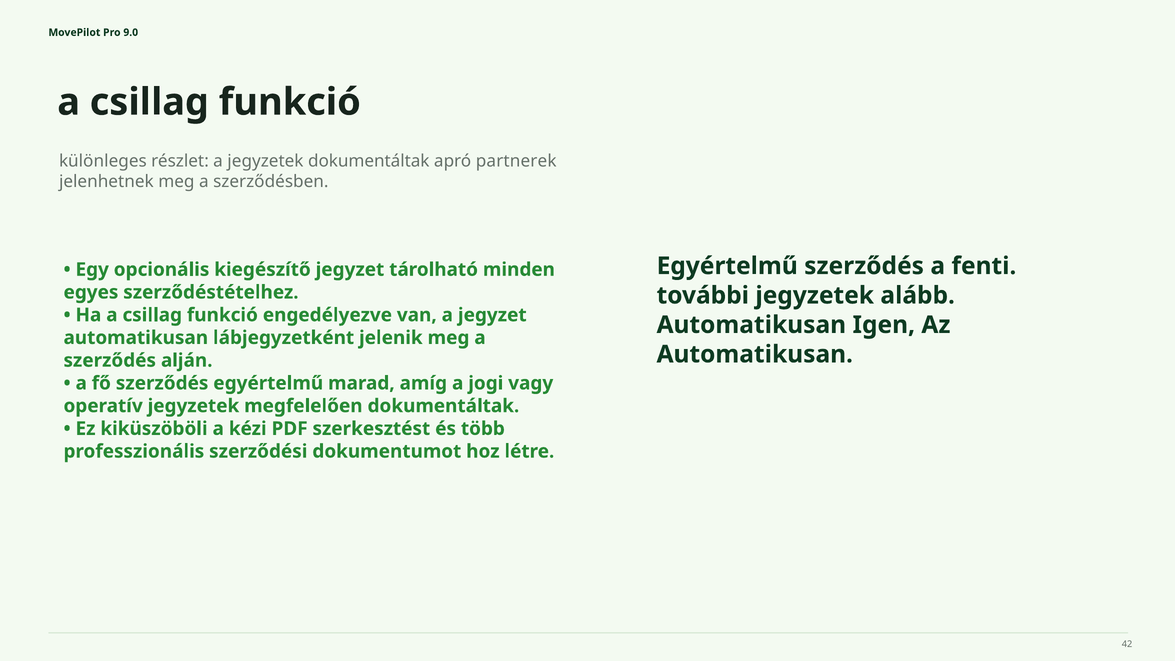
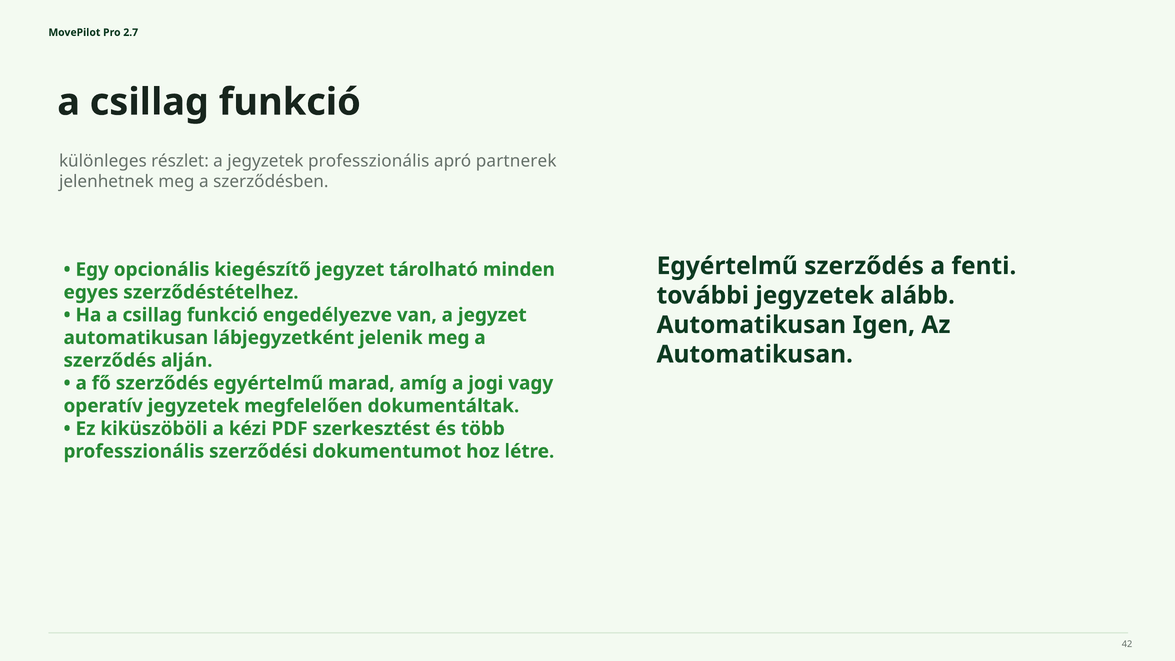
9.0: 9.0 -> 2.7
jegyzetek dokumentáltak: dokumentáltak -> professzionális
